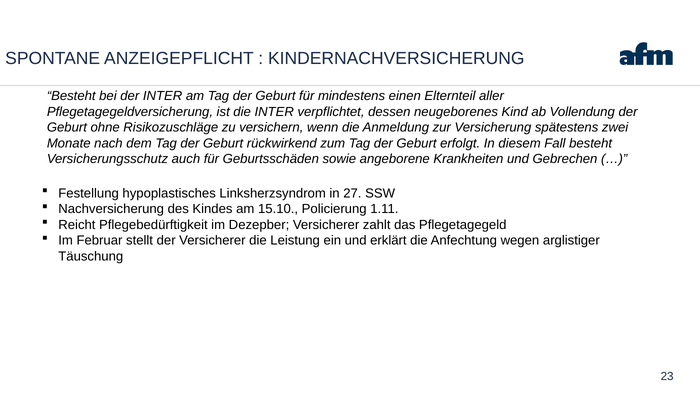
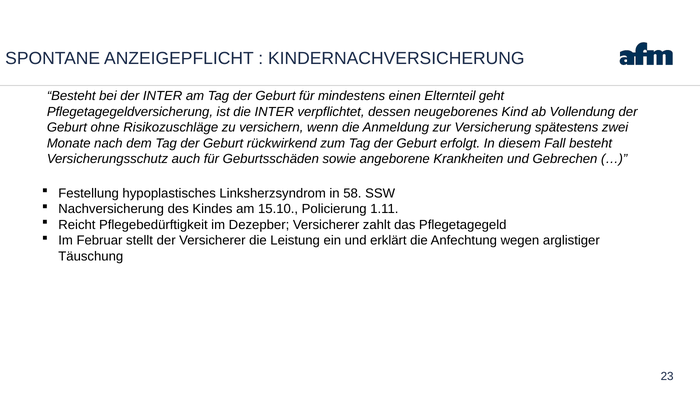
aller: aller -> geht
27: 27 -> 58
